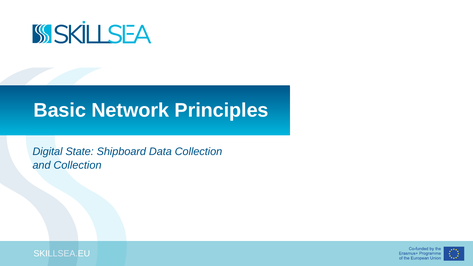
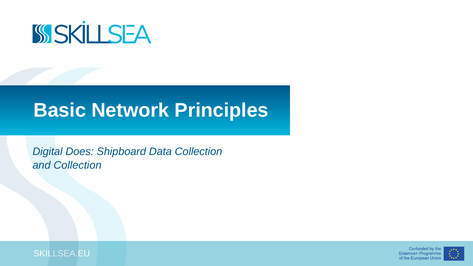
State: State -> Does
